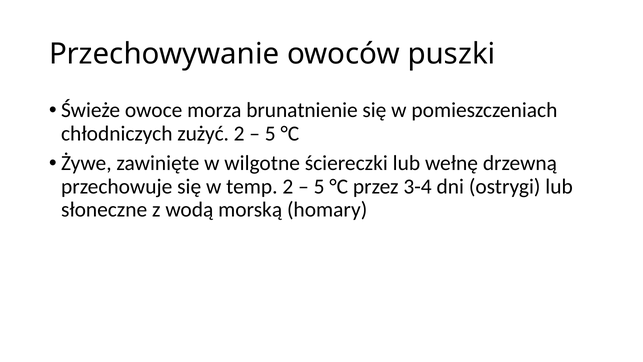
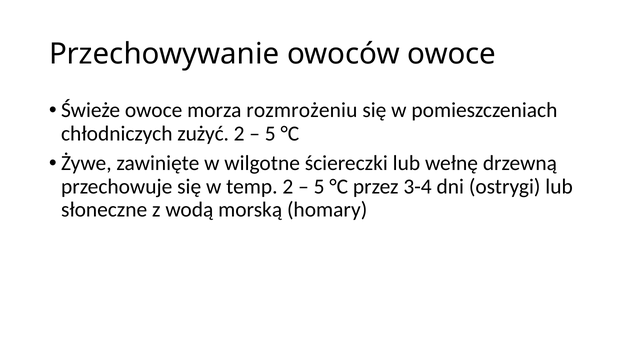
owoców puszki: puszki -> owoce
brunatnienie: brunatnienie -> rozmrożeniu
